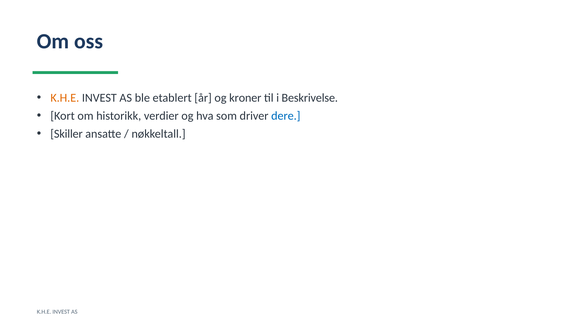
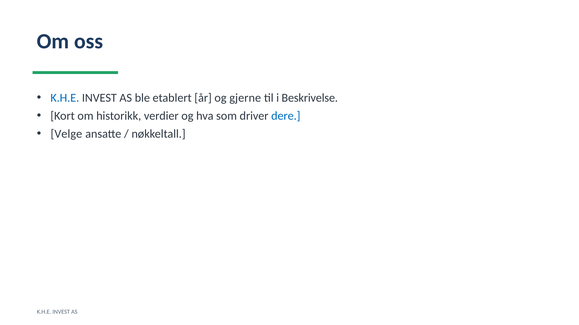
K.H.E at (65, 98) colour: orange -> blue
kroner: kroner -> gjerne
Skiller: Skiller -> Velge
